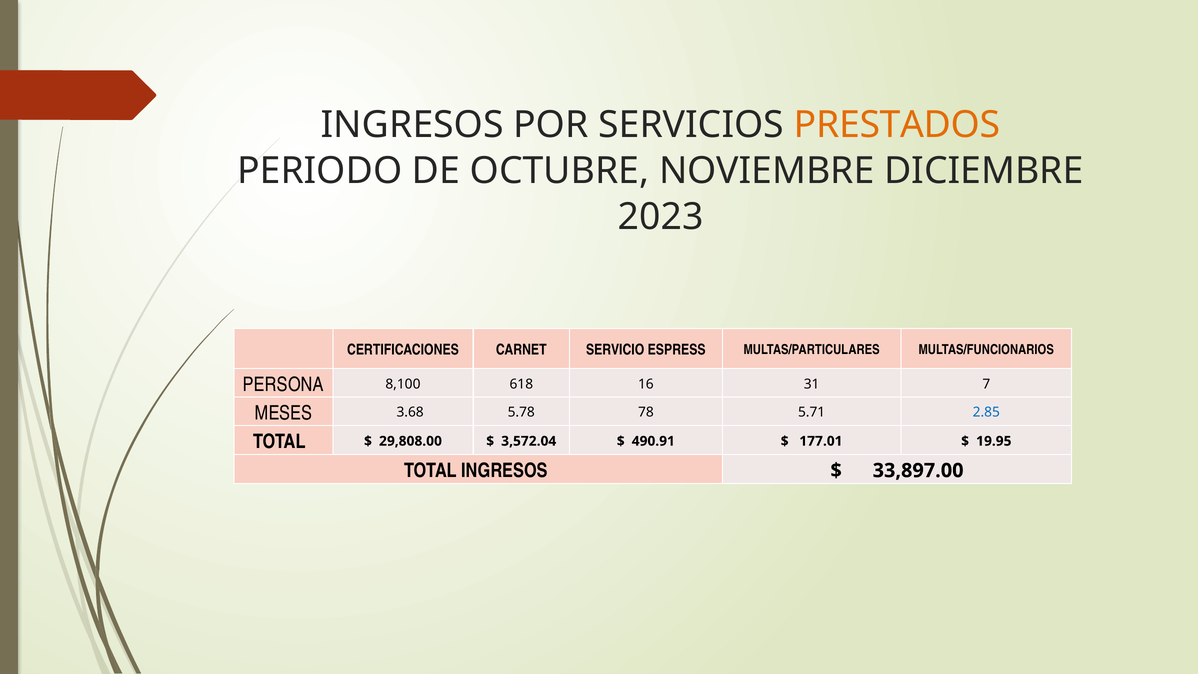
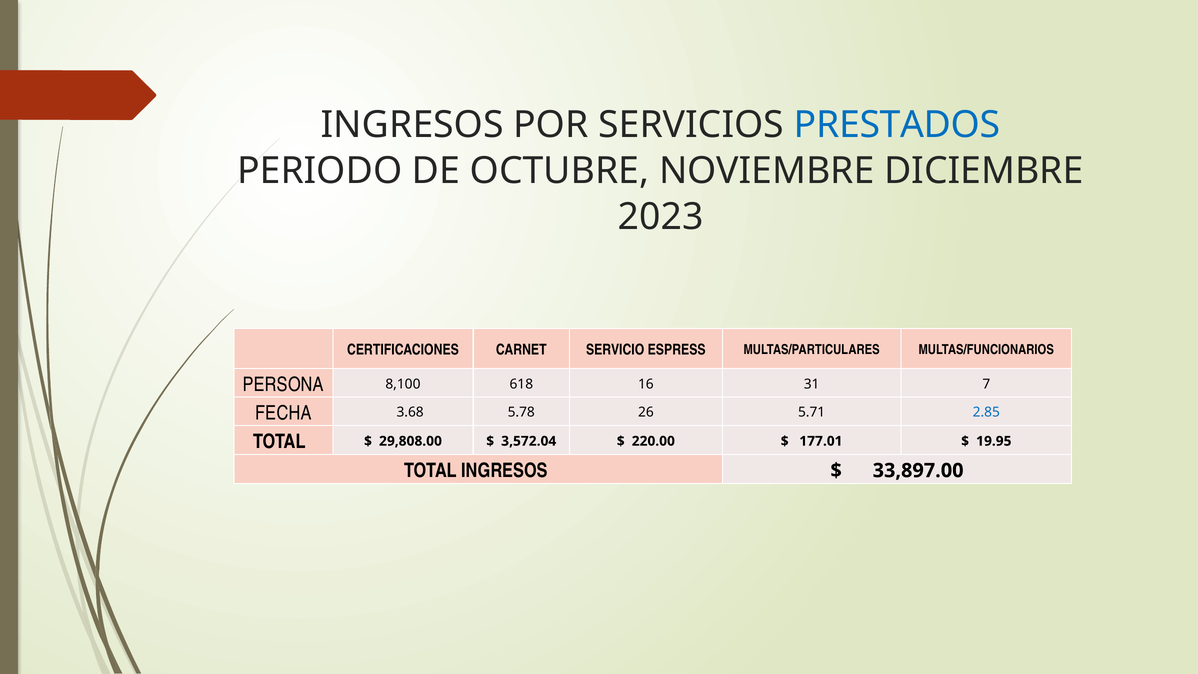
PRESTADOS colour: orange -> blue
MESES: MESES -> FECHA
78: 78 -> 26
490.91: 490.91 -> 220.00
